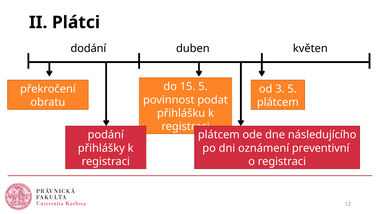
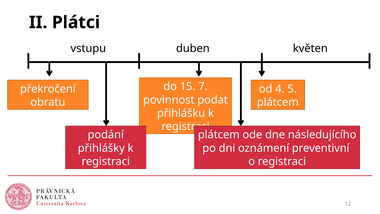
dodání: dodání -> vstupu
15 5: 5 -> 7
3: 3 -> 4
